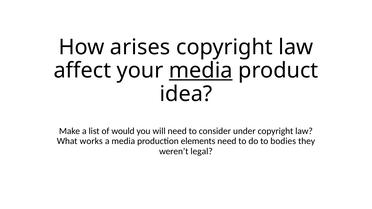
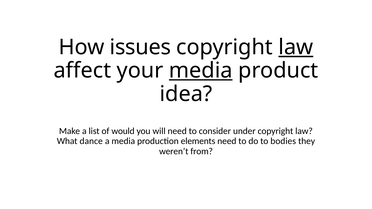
arises: arises -> issues
law at (296, 47) underline: none -> present
works: works -> dance
legal: legal -> from
